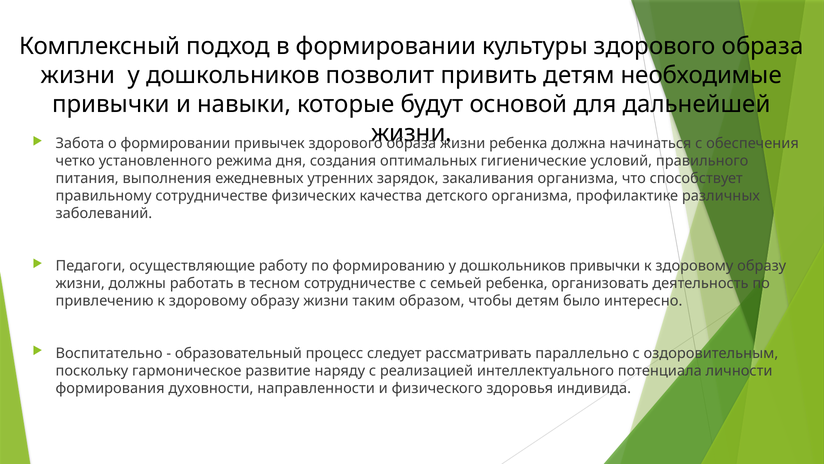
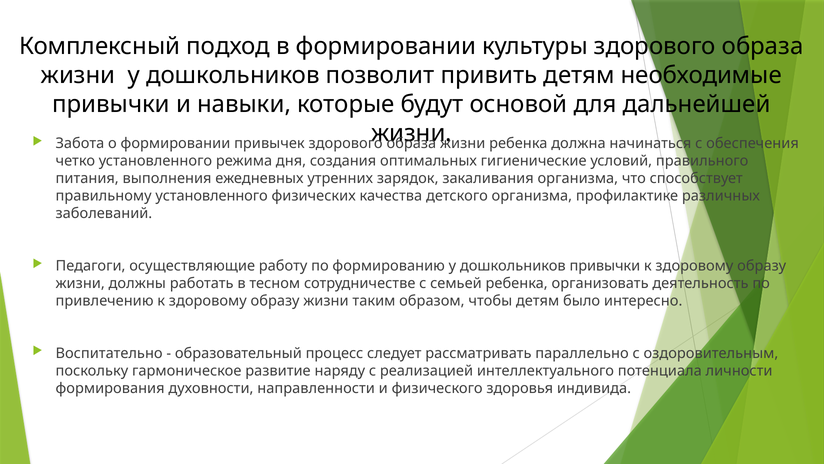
правильному сотрудничестве: сотрудничестве -> установленного
